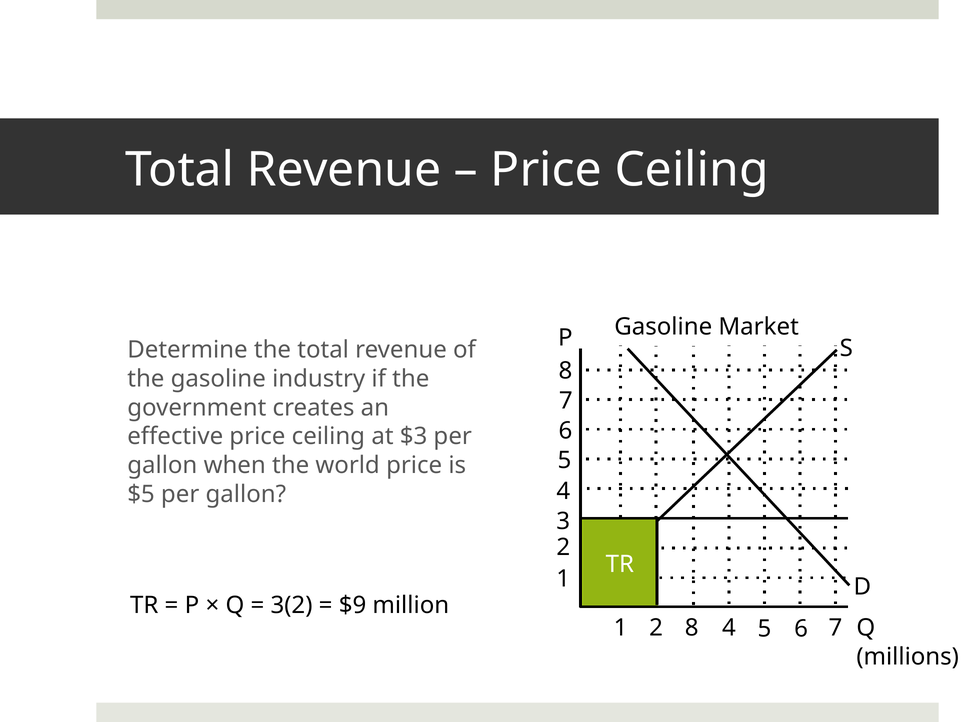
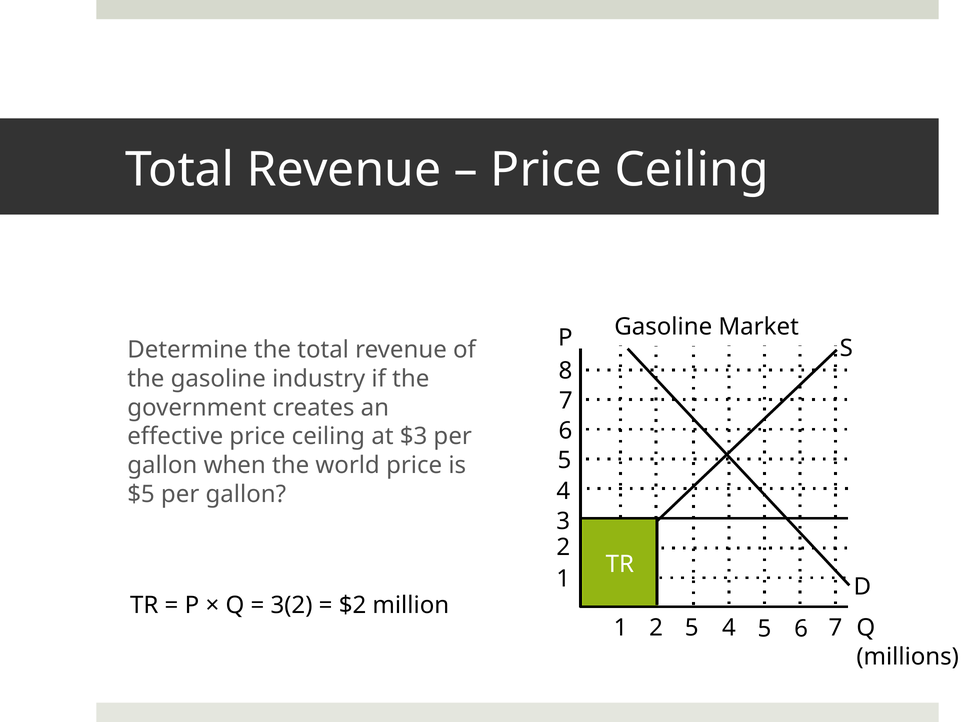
$9: $9 -> $2
2 8: 8 -> 5
